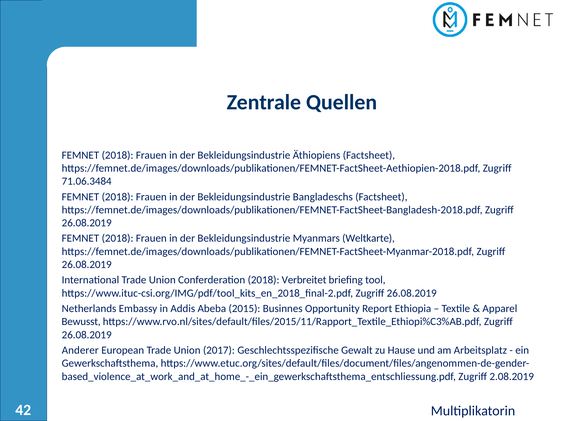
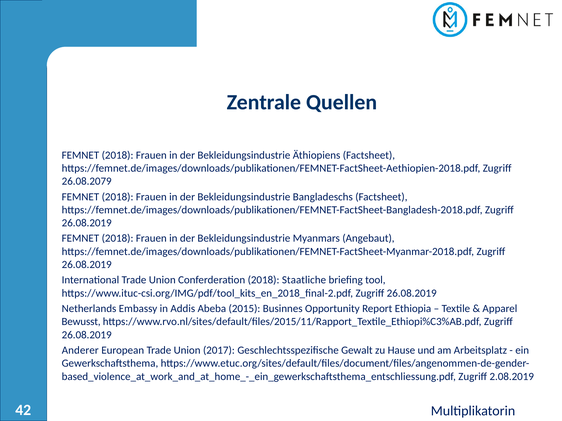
71.06.3484: 71.06.3484 -> 26.08.2079
Weltkarte: Weltkarte -> Angebaut
Verbreitet: Verbreitet -> Staatliche
